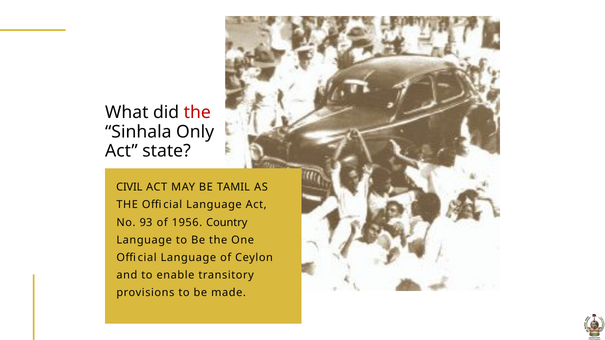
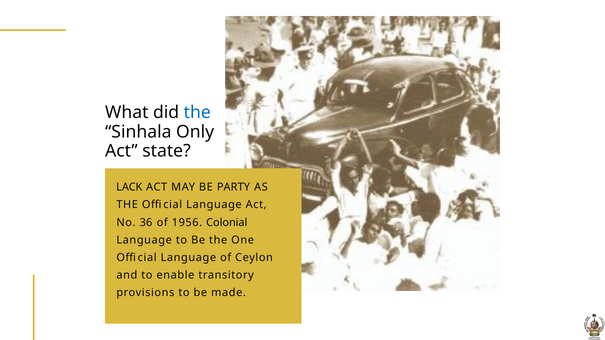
the at (197, 113) colour: red -> blue
CIVIL: CIVIL -> LACK
TAMIL: TAMIL -> PARTY
93: 93 -> 36
Country: Country -> Colonial
